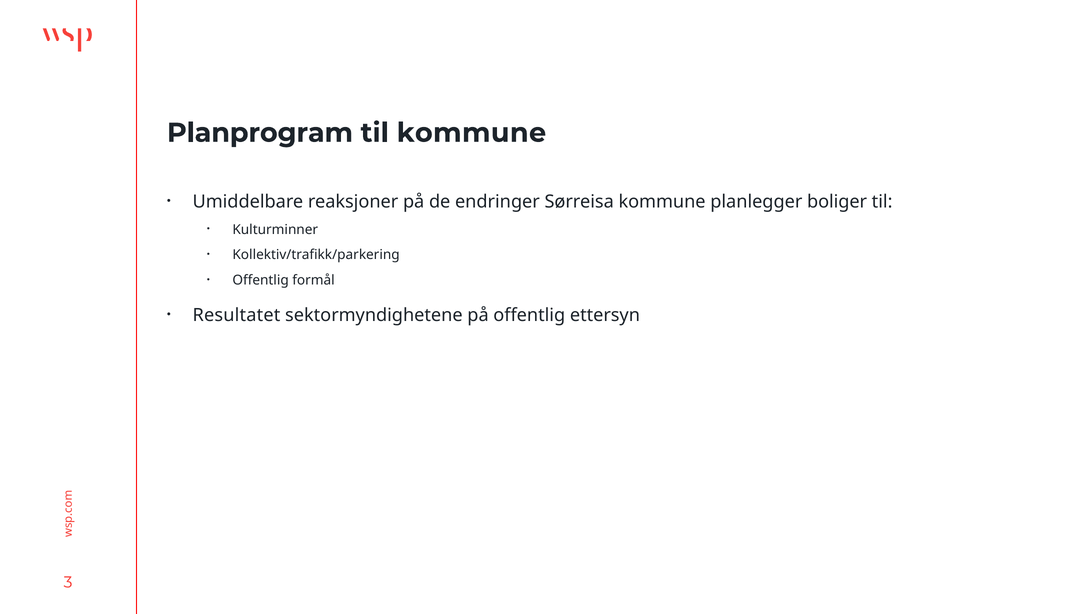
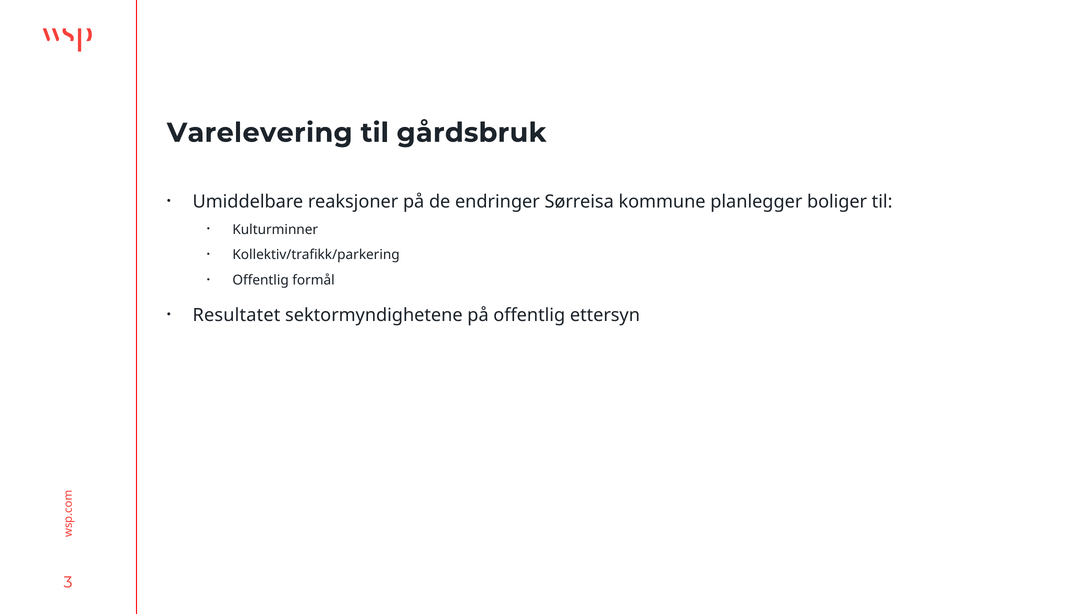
Planprogram: Planprogram -> Varelevering
til kommune: kommune -> gårdsbruk
